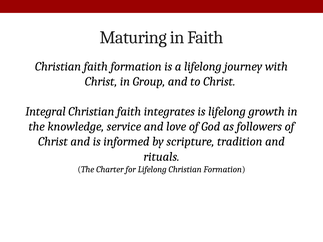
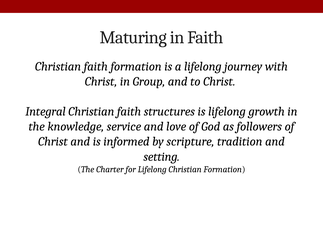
integrates: integrates -> structures
rituals: rituals -> setting
